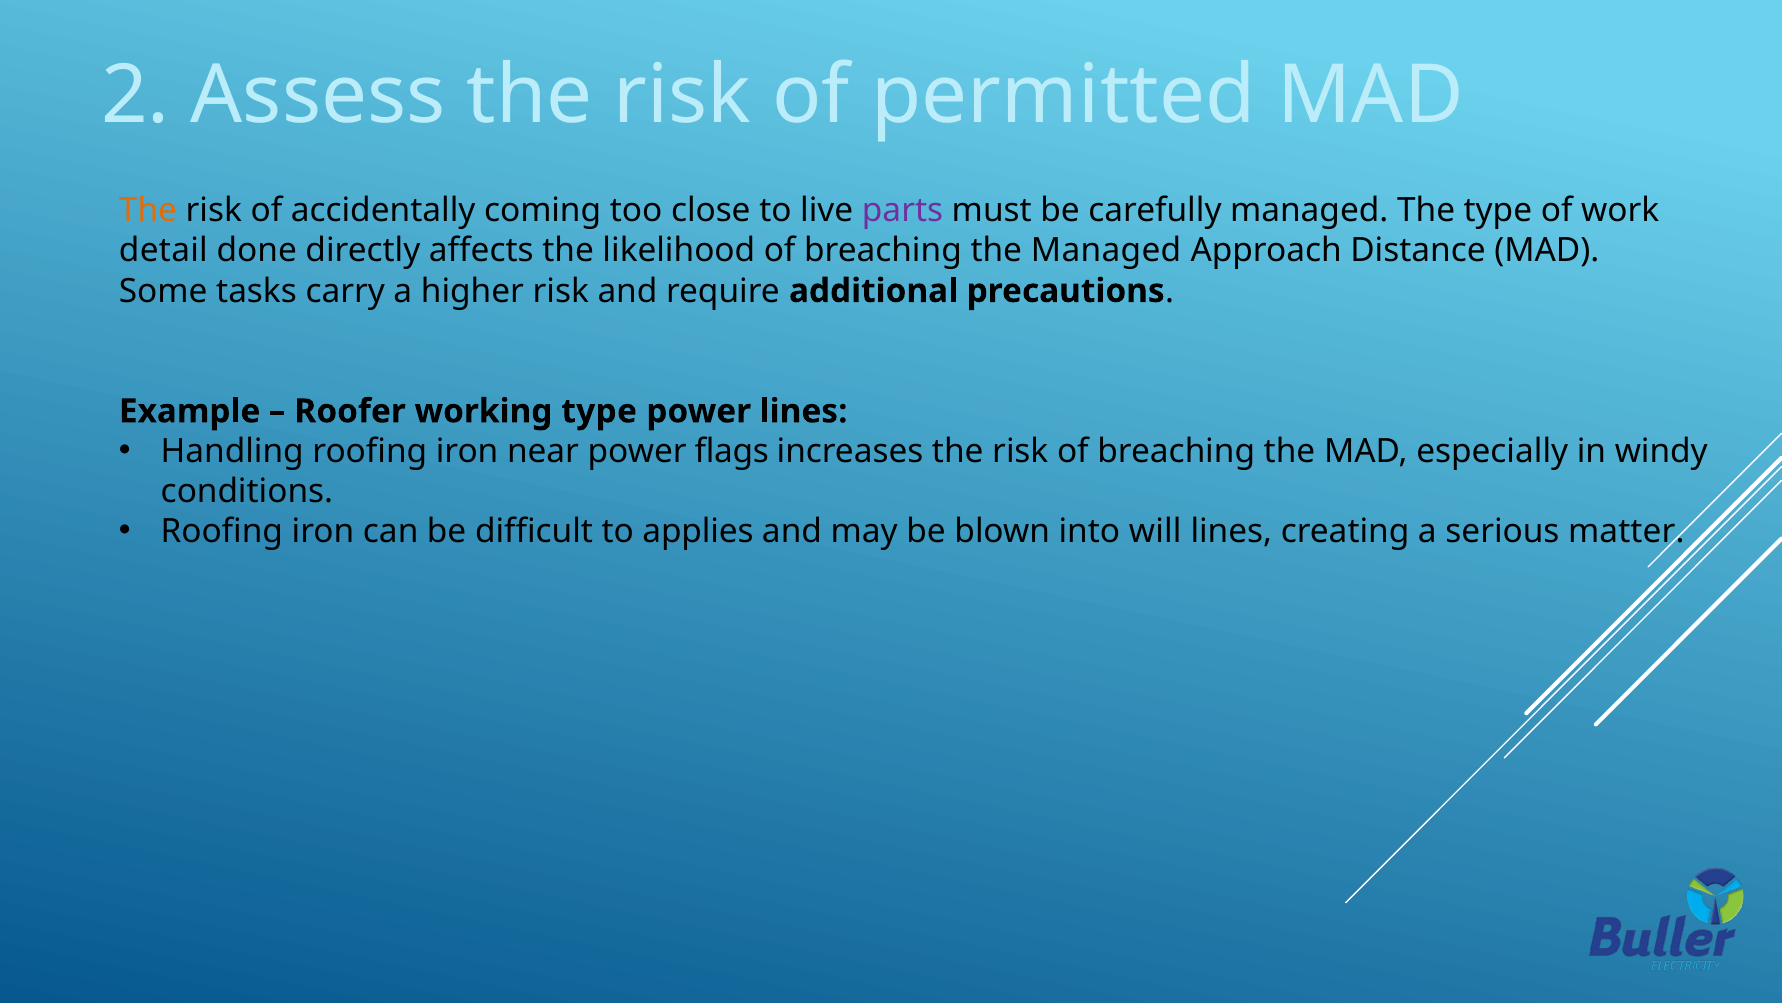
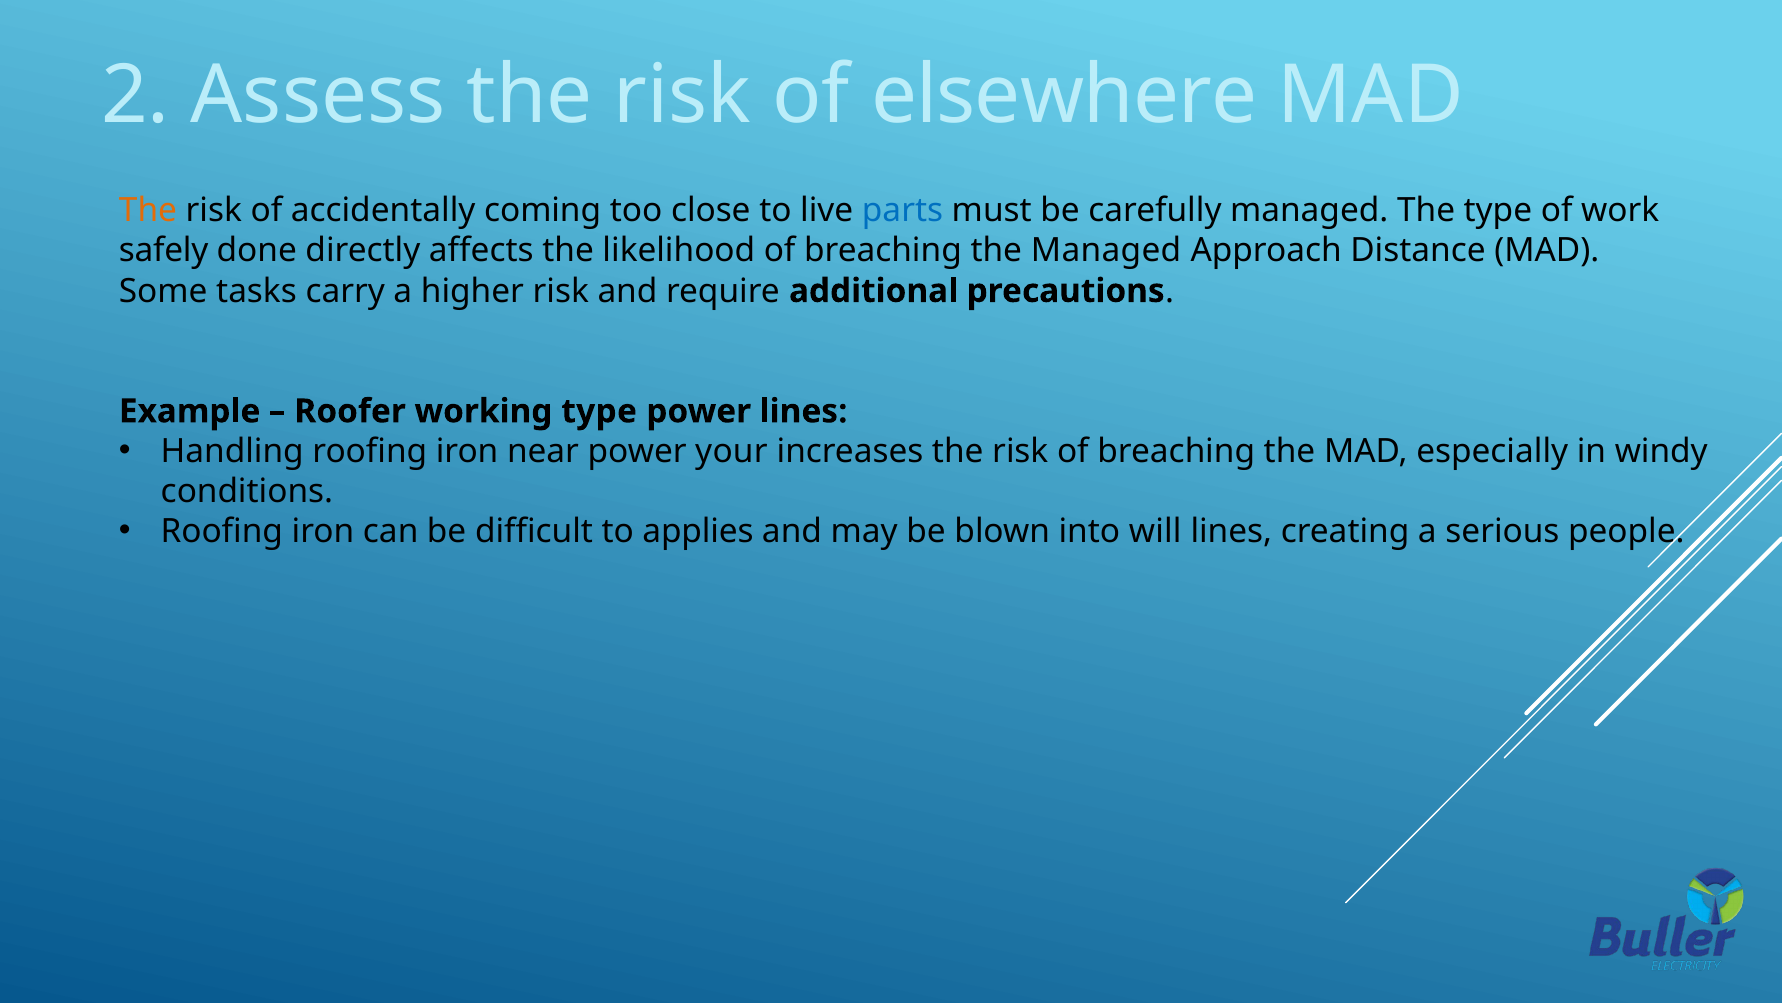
permitted: permitted -> elsewhere
parts colour: purple -> blue
detail: detail -> safely
flags: flags -> your
matter: matter -> people
